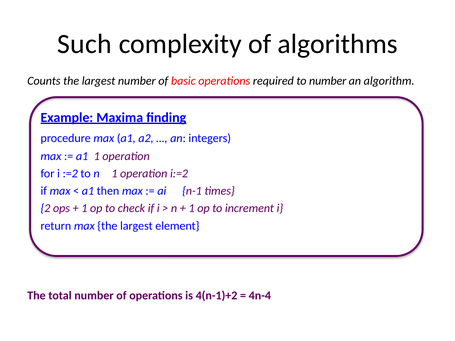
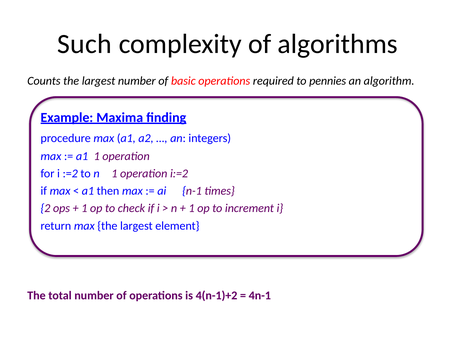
to number: number -> pennies
4n-4: 4n-4 -> 4n-1
